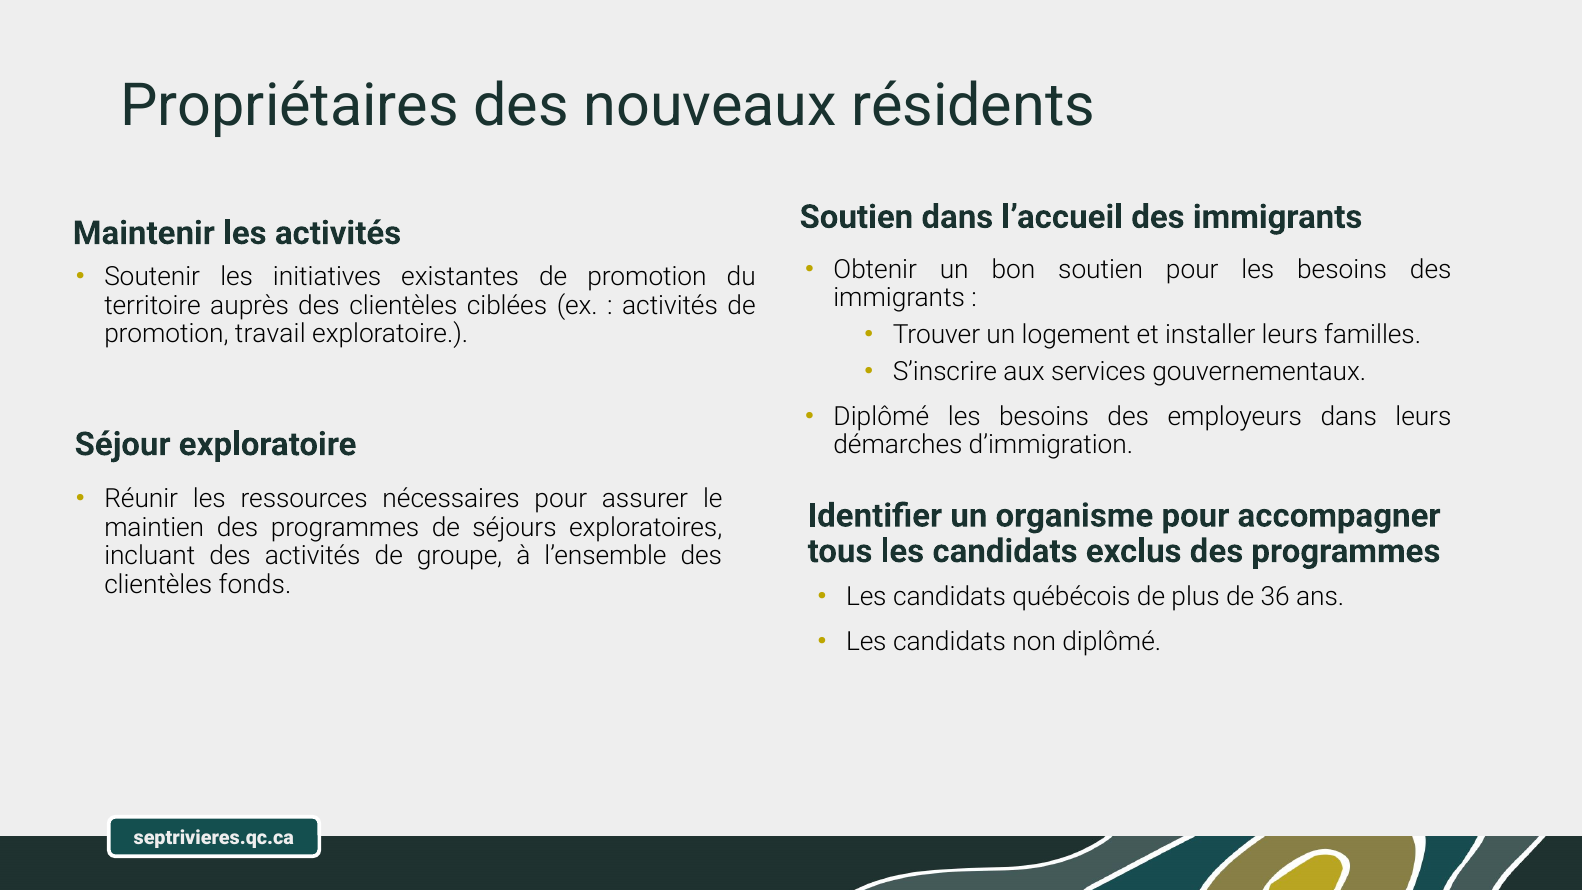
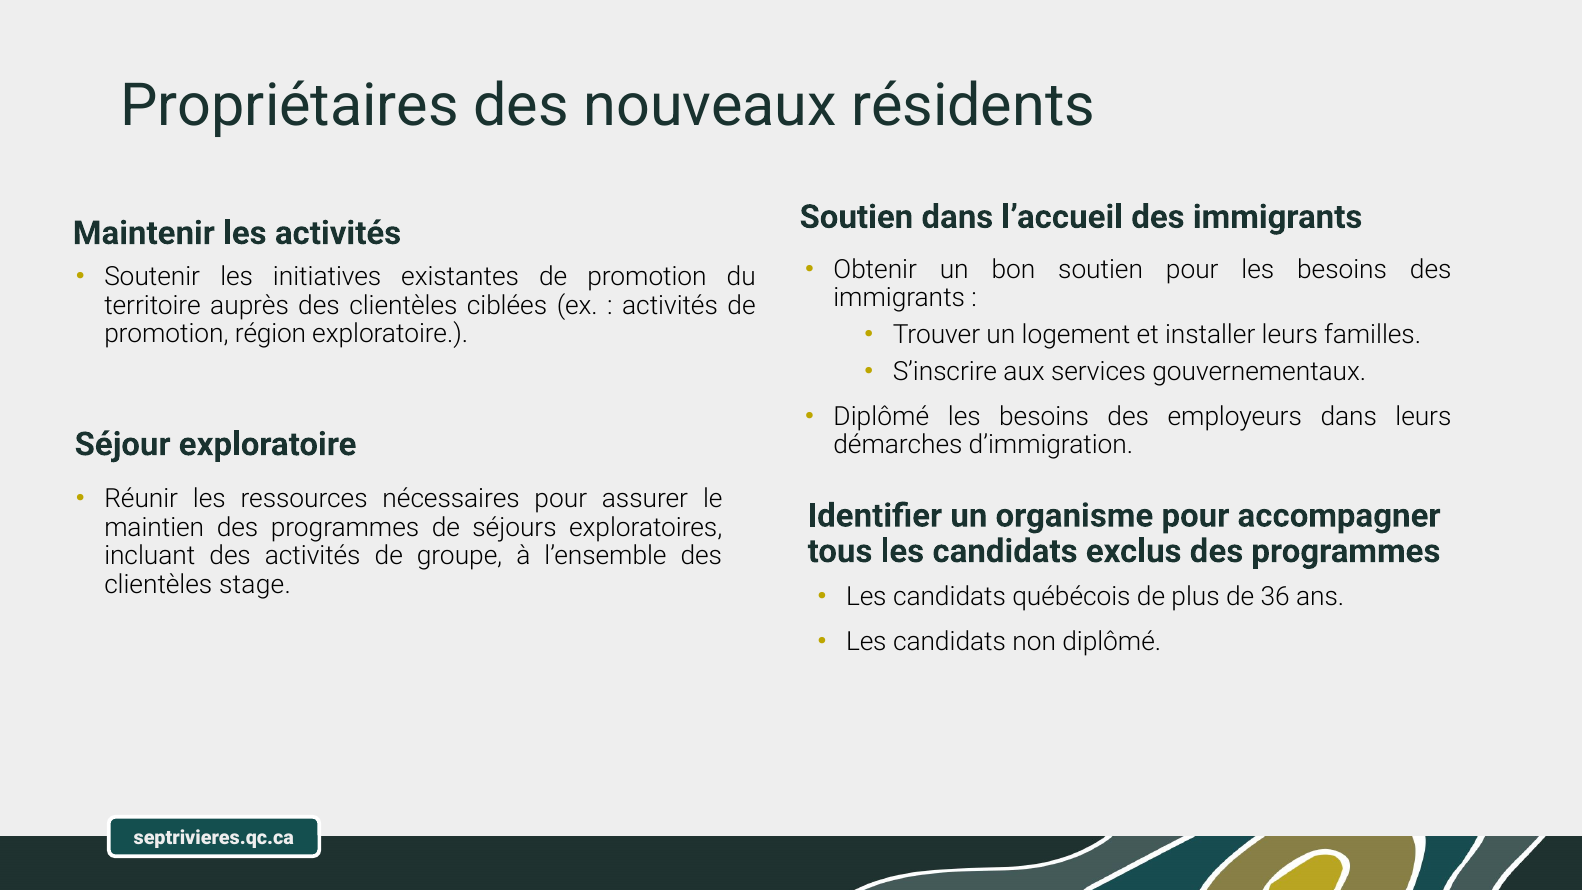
travail: travail -> région
fonds: fonds -> stage
